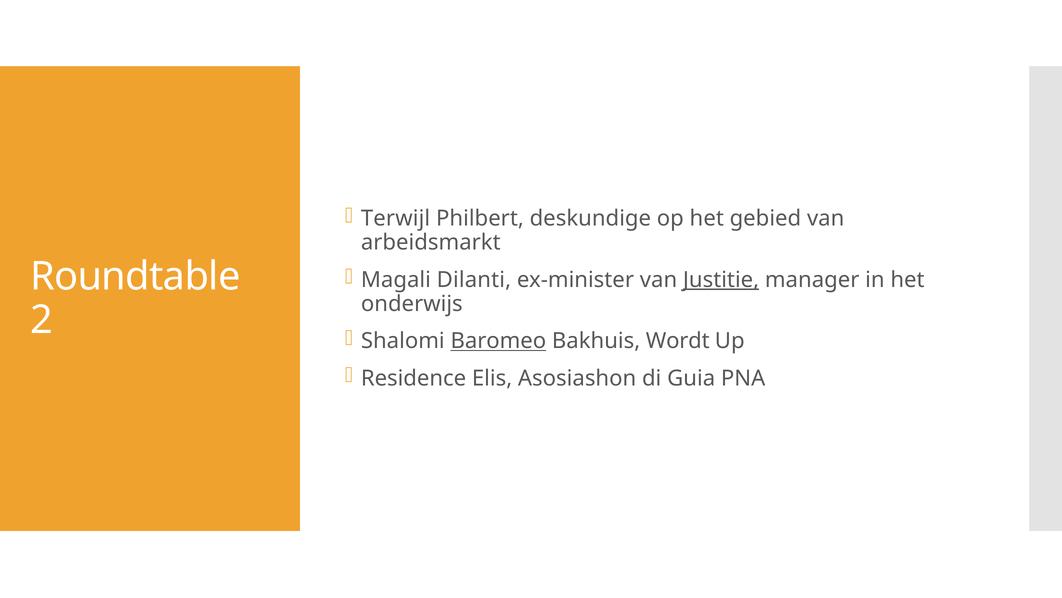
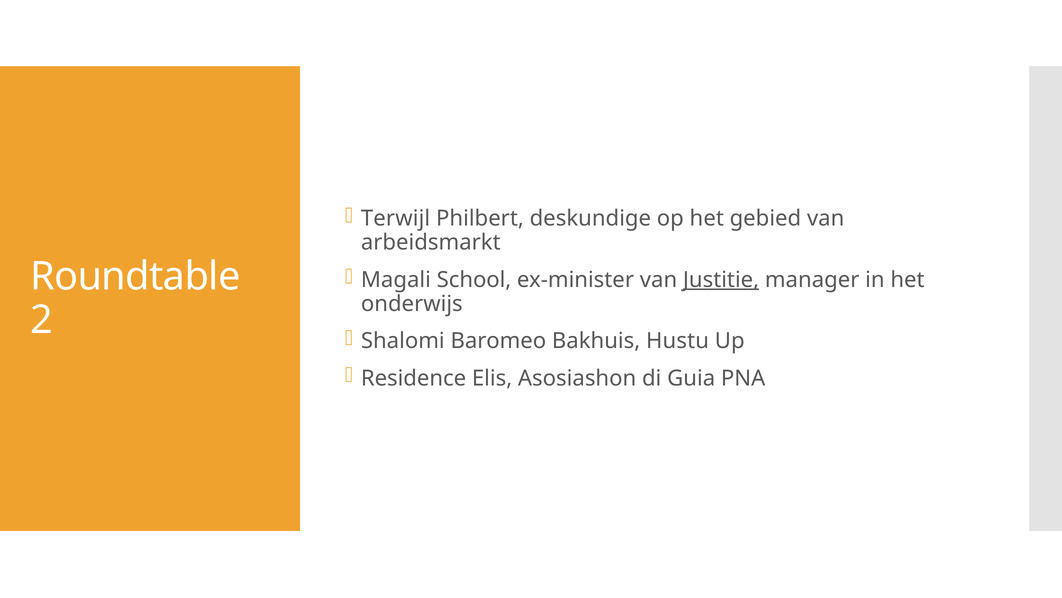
Dilanti: Dilanti -> School
Baromeo underline: present -> none
Wordt: Wordt -> Hustu
